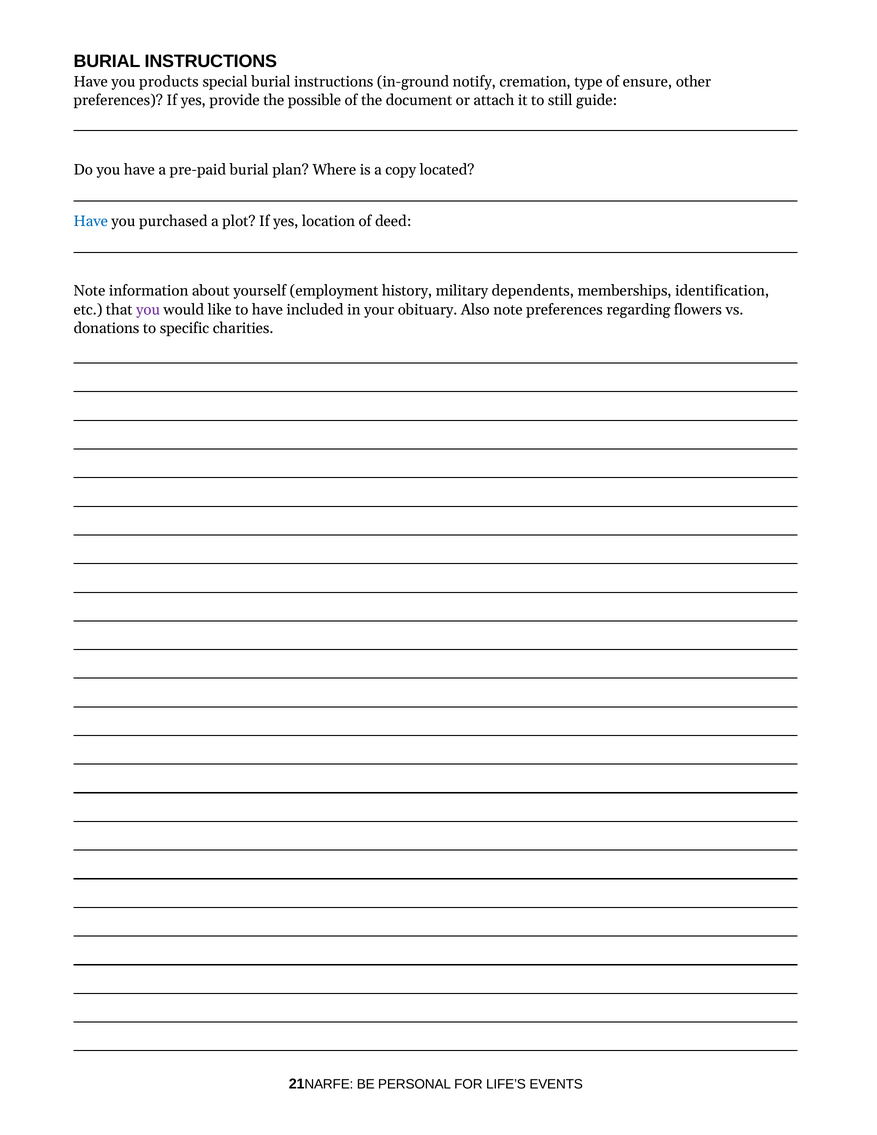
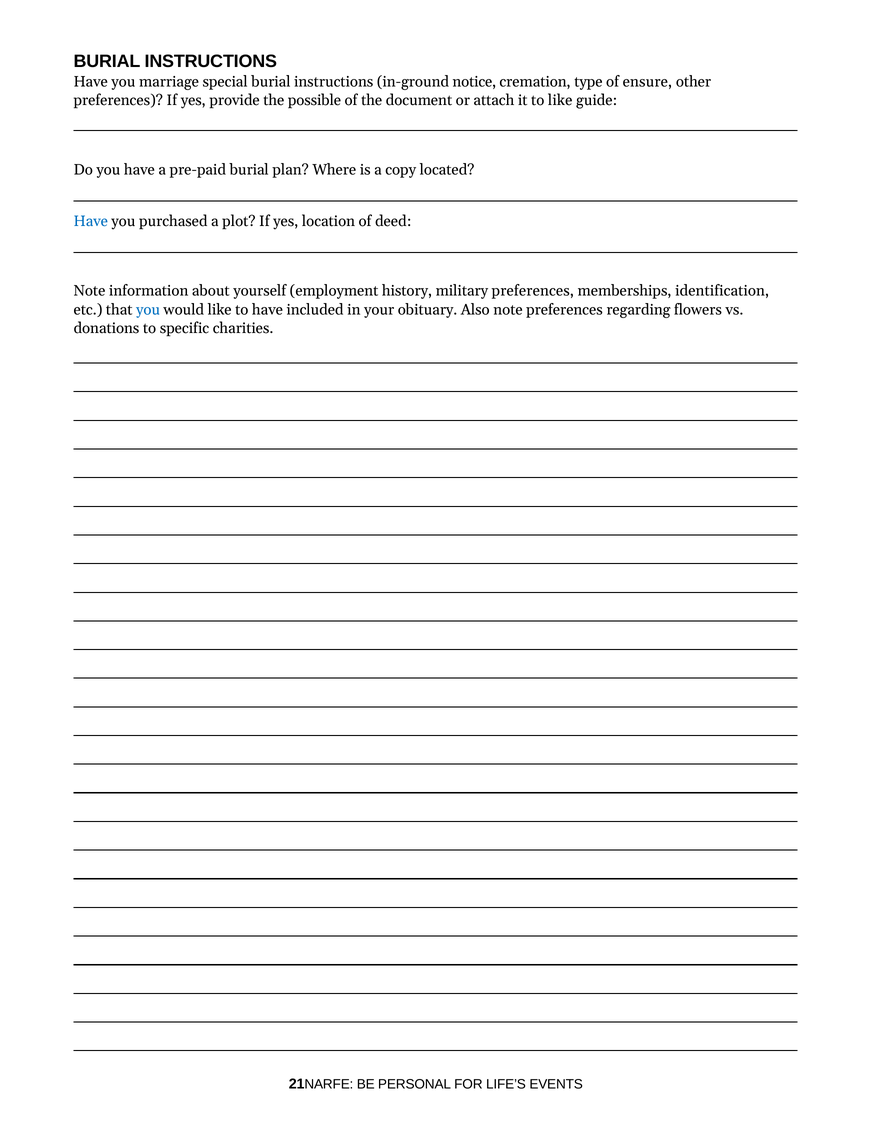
products: products -> marriage
notify: notify -> notice
to still: still -> like
military dependents: dependents -> preferences
you at (148, 310) colour: purple -> blue
